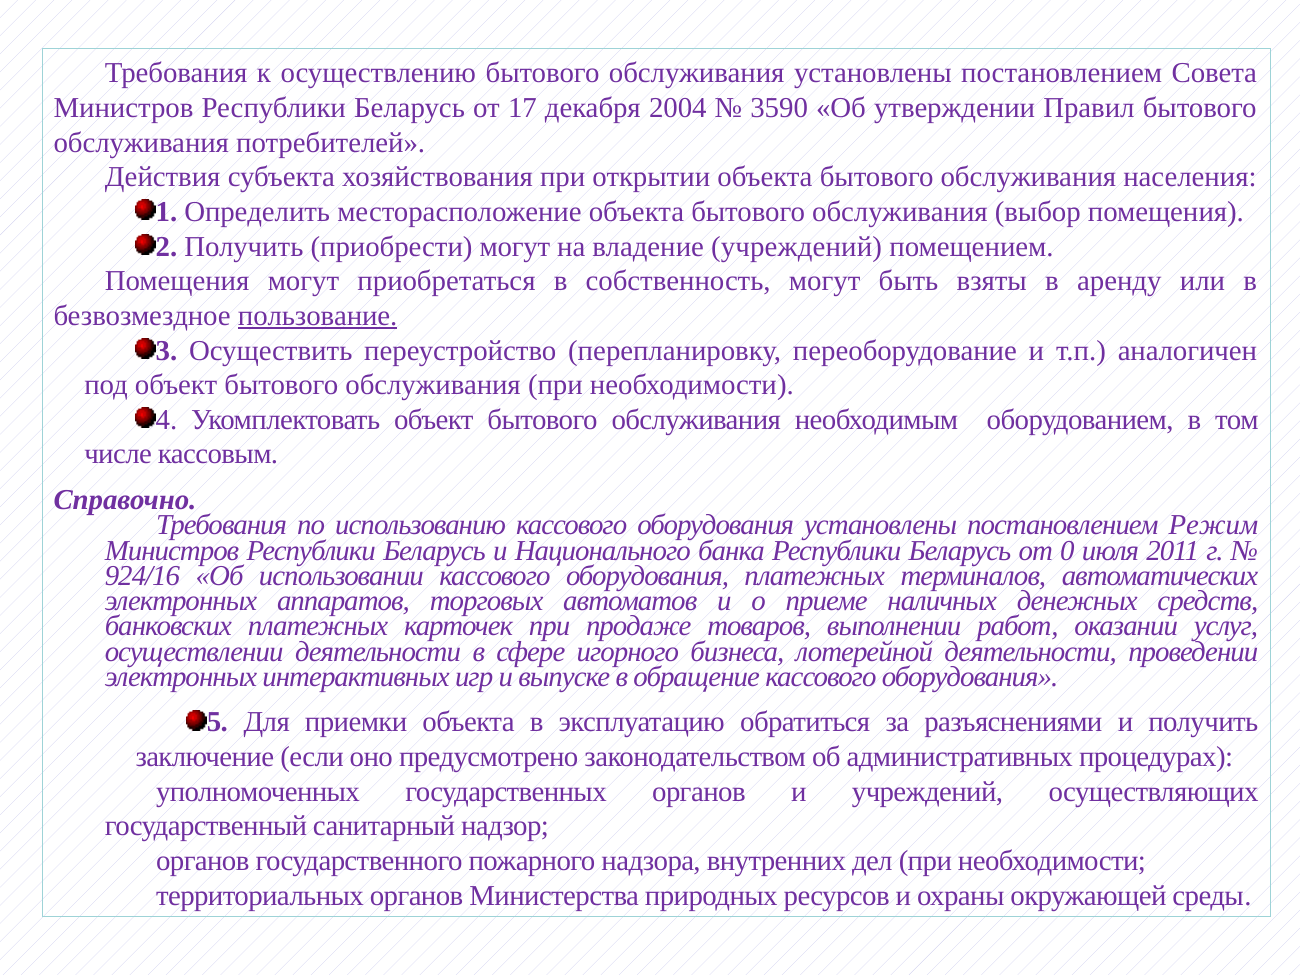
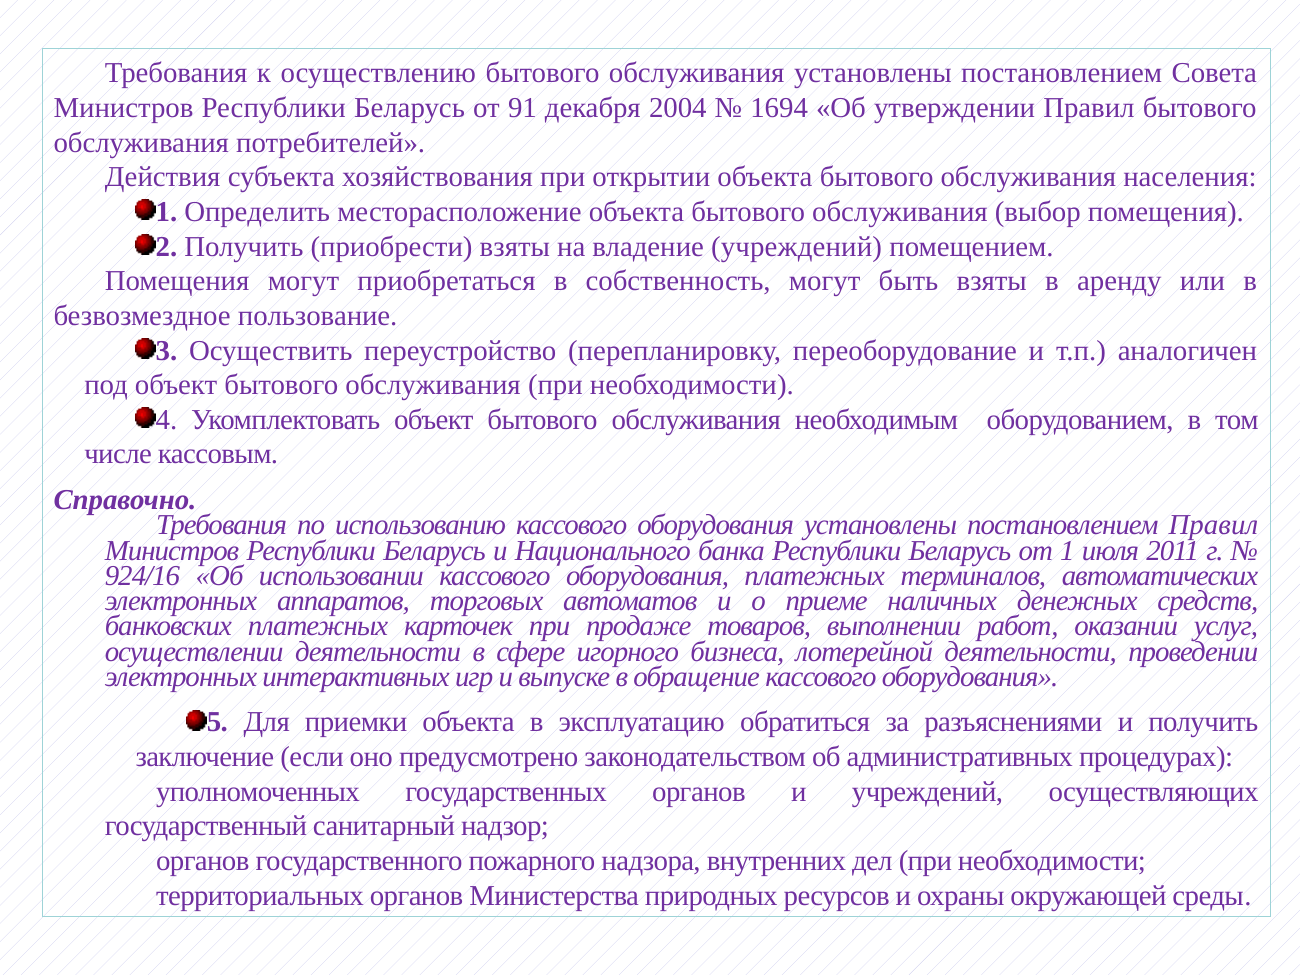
17: 17 -> 91
3590: 3590 -> 1694
приобрести могут: могут -> взяты
пользование underline: present -> none
постановлением Режим: Режим -> Правил
от 0: 0 -> 1
